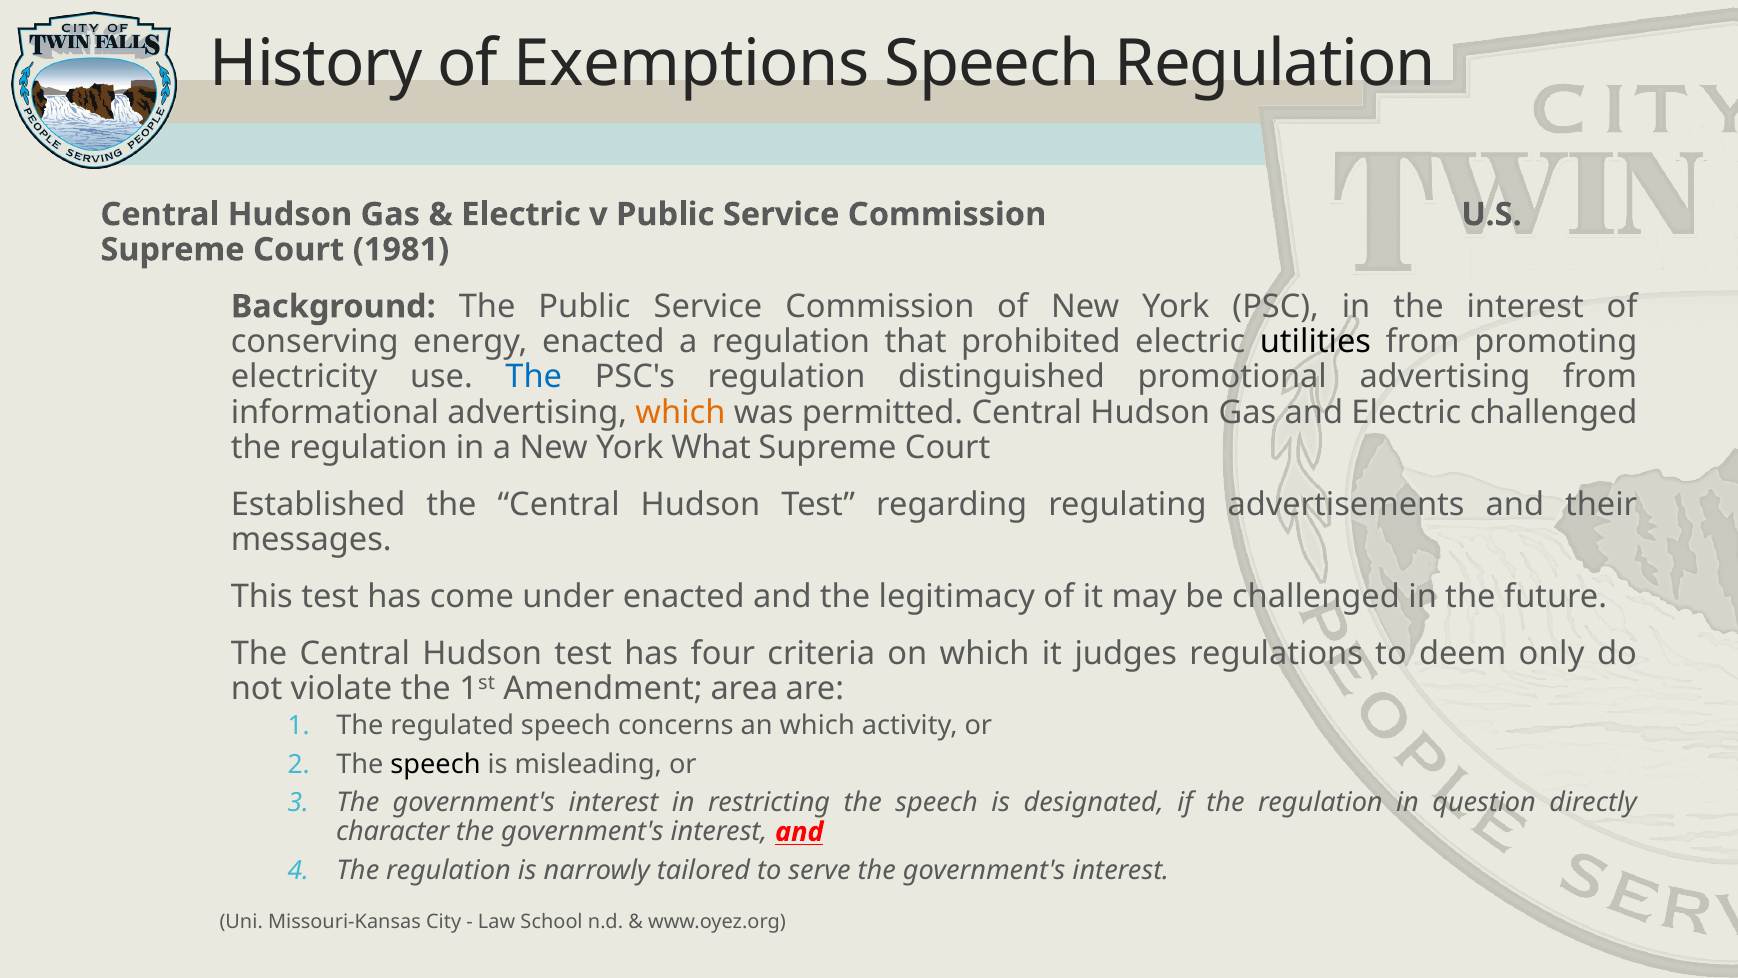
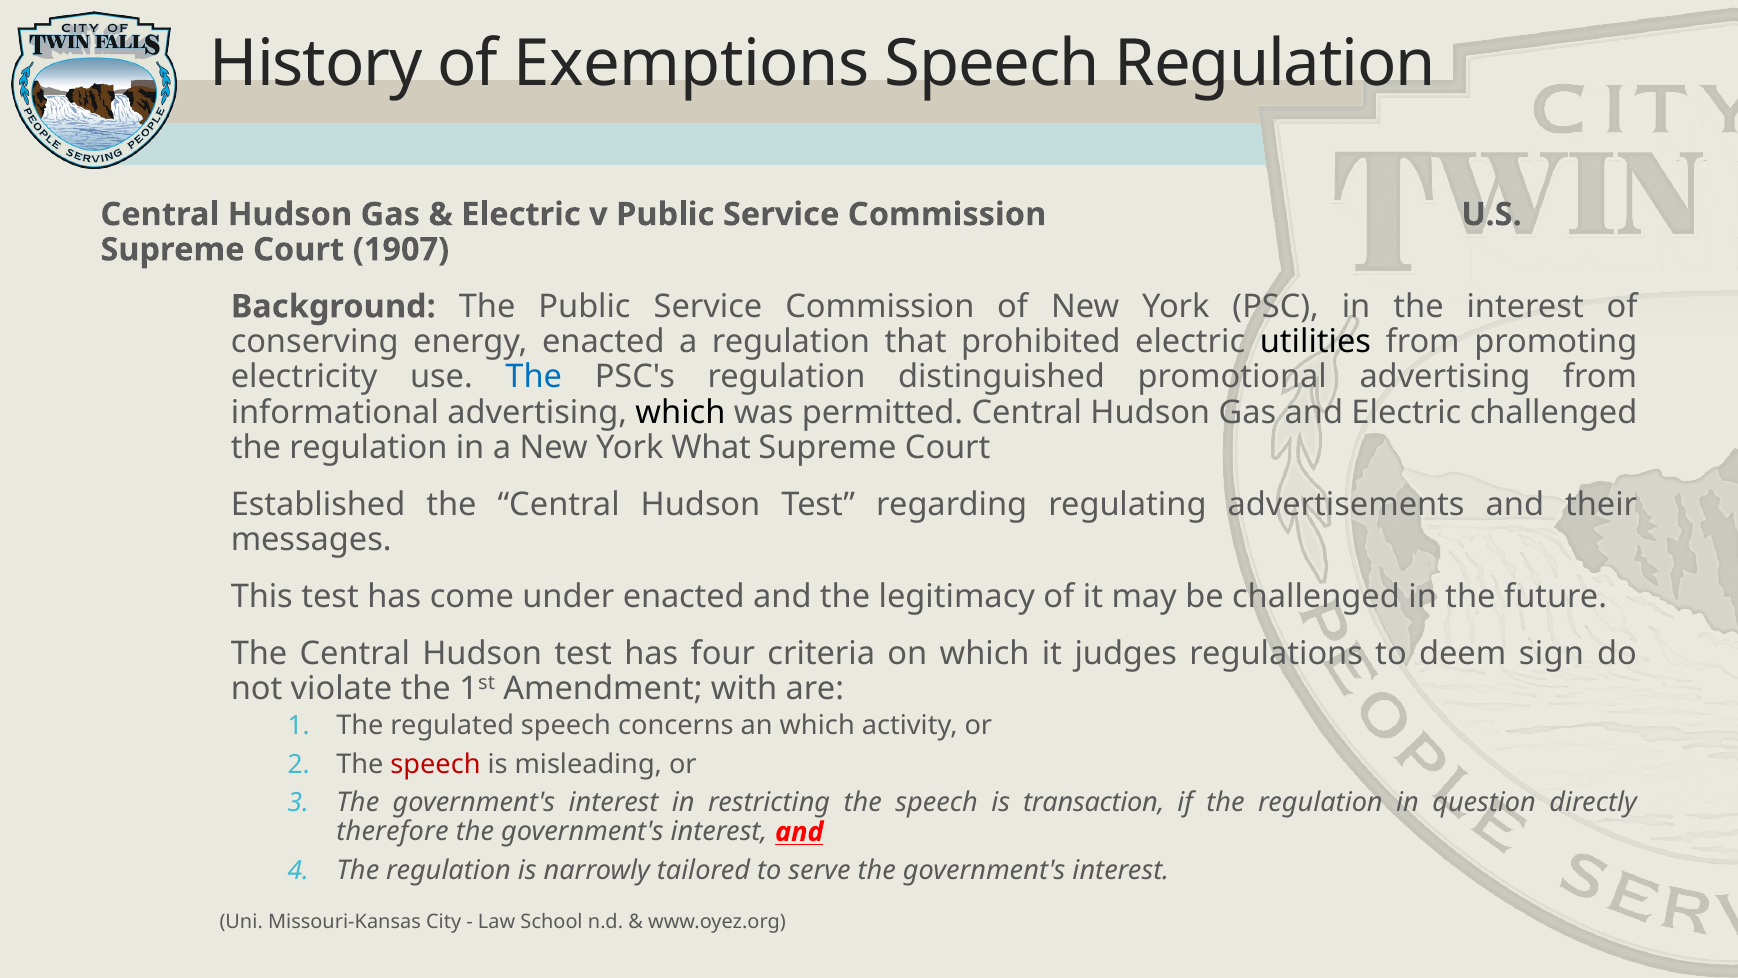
1981: 1981 -> 1907
which at (680, 412) colour: orange -> black
only: only -> sign
area: area -> with
speech at (436, 764) colour: black -> red
designated: designated -> transaction
character: character -> therefore
